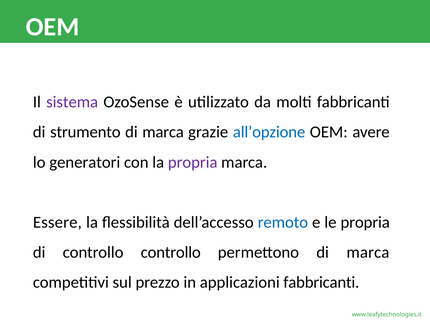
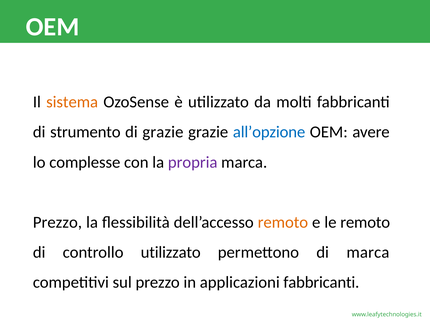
sistema colour: purple -> orange
marca at (163, 132): marca -> grazie
generatori: generatori -> complesse
Essere at (57, 223): Essere -> Prezzo
remoto at (283, 223) colour: blue -> orange
le propria: propria -> remoto
controllo controllo: controllo -> utilizzato
